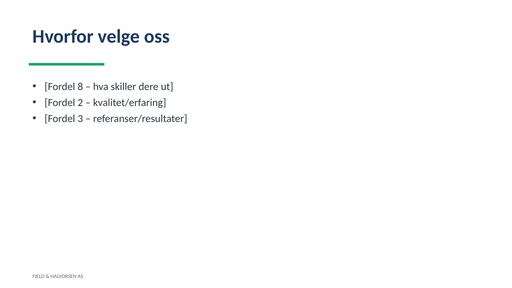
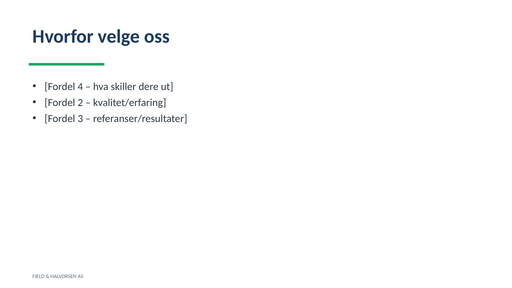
8: 8 -> 4
